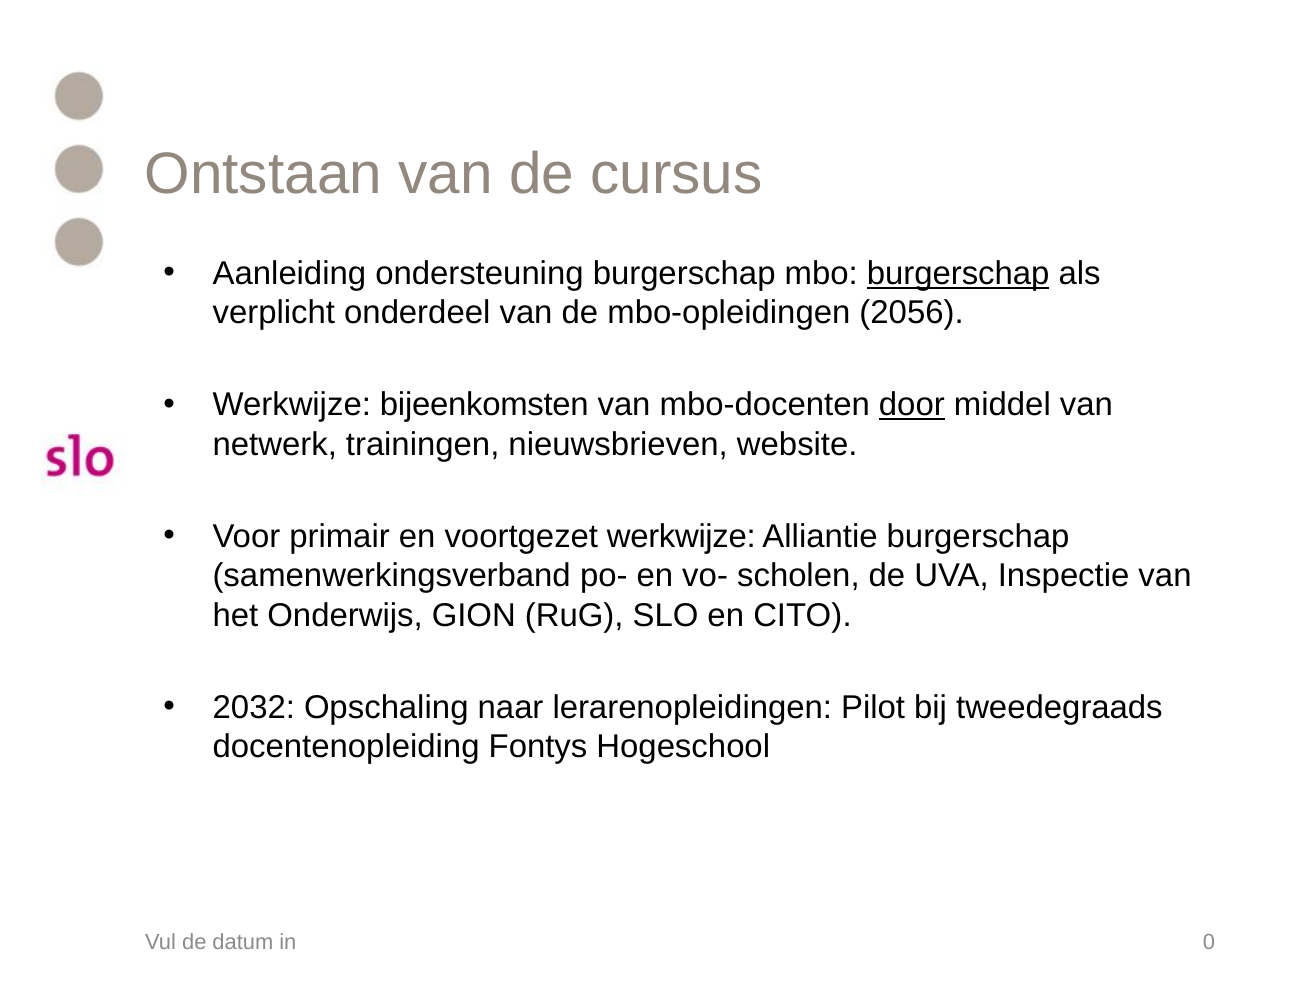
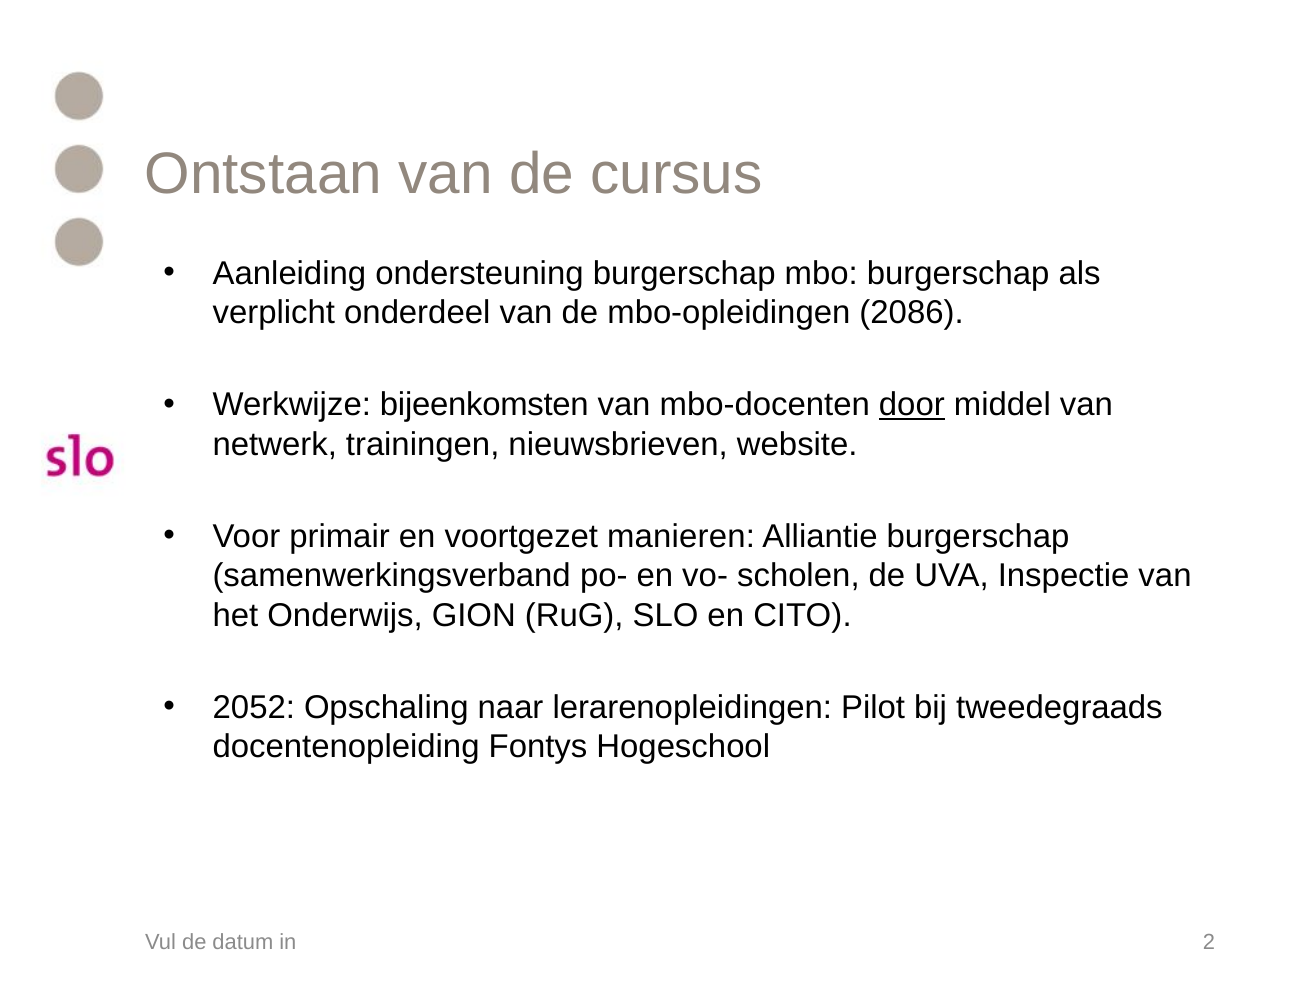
burgerschap at (958, 273) underline: present -> none
2056: 2056 -> 2086
voortgezet werkwijze: werkwijze -> manieren
2032: 2032 -> 2052
0: 0 -> 2
